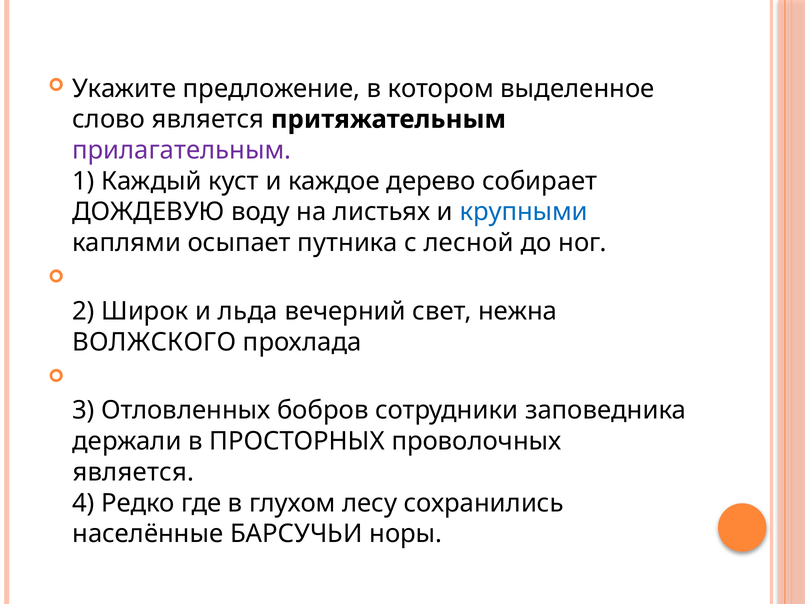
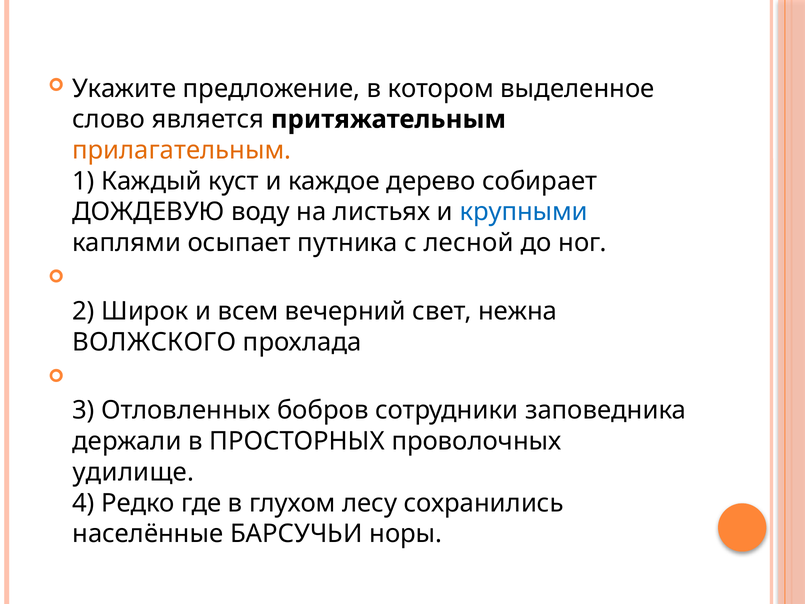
прилагательным colour: purple -> orange
льда: льда -> всем
является at (133, 472): является -> удилище
